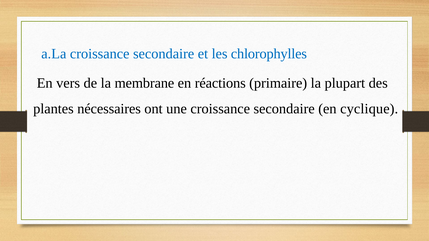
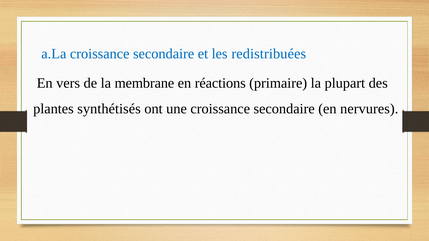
chlorophylles: chlorophylles -> redistribuées
nécessaires: nécessaires -> synthétisés
cyclique: cyclique -> nervures
